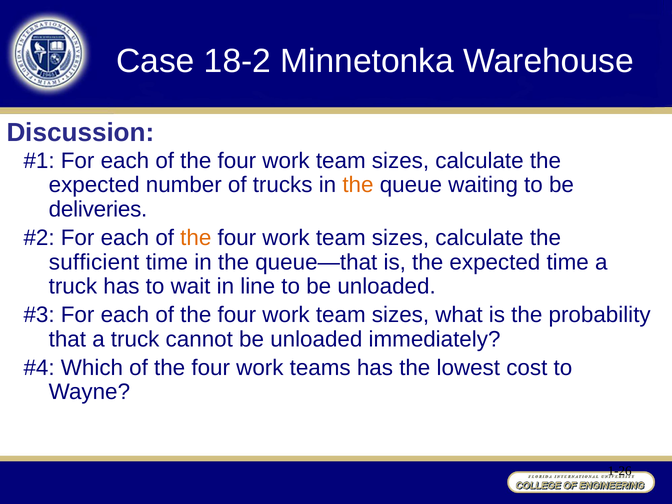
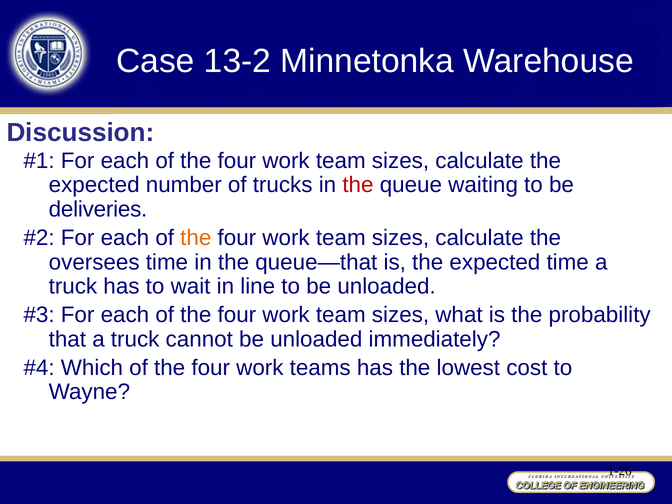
18-2: 18-2 -> 13-2
the at (358, 185) colour: orange -> red
sufficient: sufficient -> oversees
